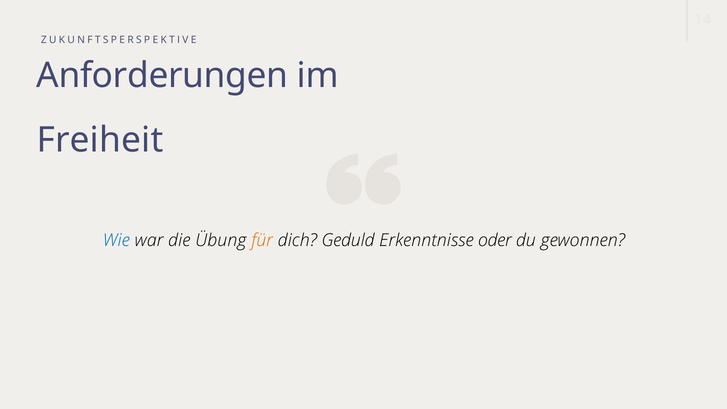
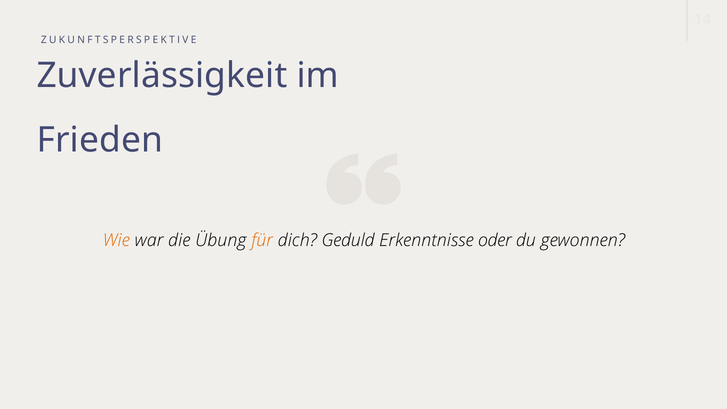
Anforderungen: Anforderungen -> Zuverlässigkeit
Freiheit: Freiheit -> Frieden
Wie colour: blue -> orange
